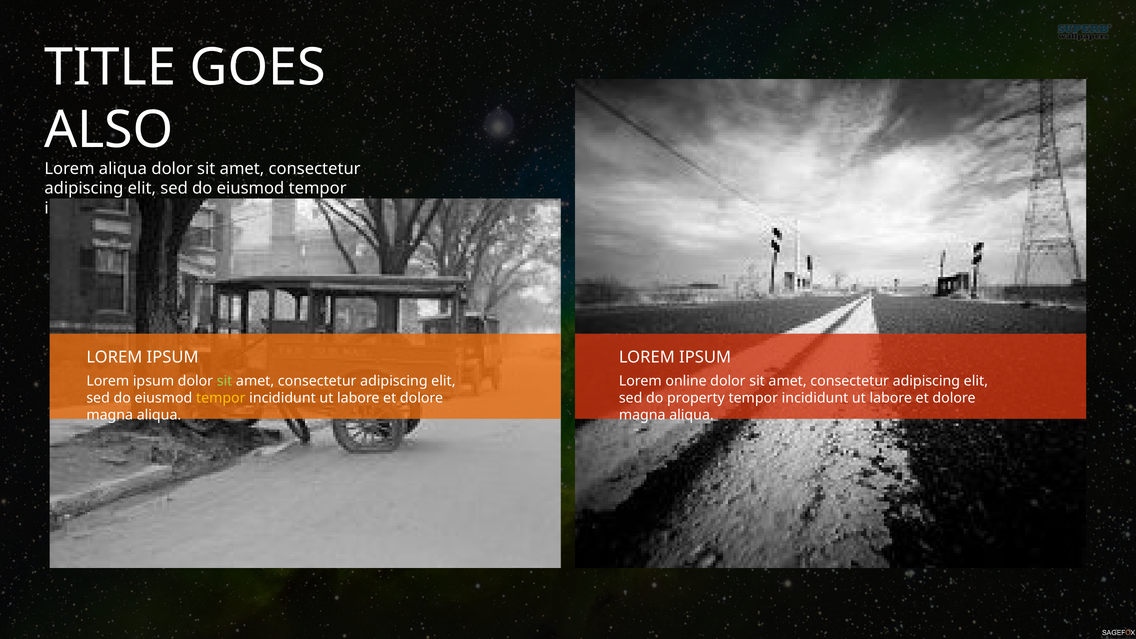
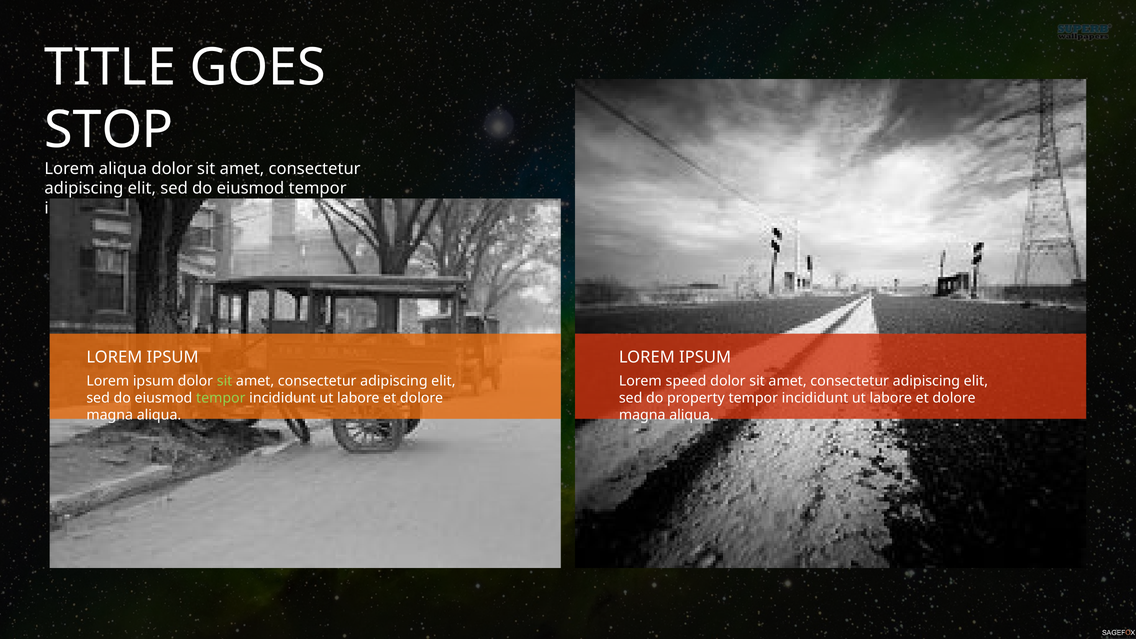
ALSO: ALSO -> STOP
online: online -> speed
tempor at (221, 398) colour: yellow -> light green
